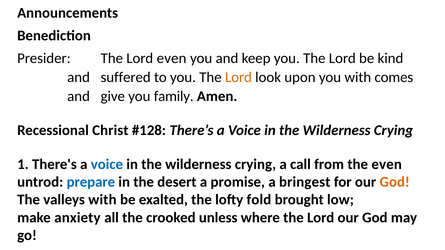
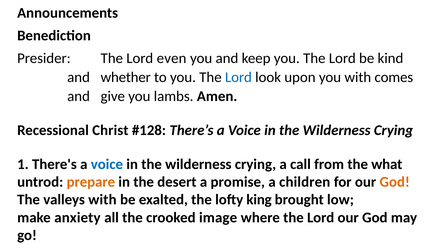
suffered: suffered -> whether
Lord at (238, 77) colour: orange -> blue
family: family -> lambs
the even: even -> what
prepare colour: blue -> orange
bringest: bringest -> children
fold: fold -> king
unless: unless -> image
